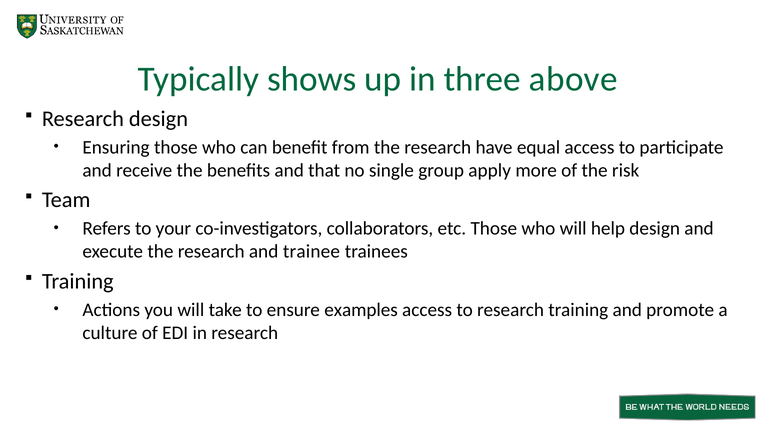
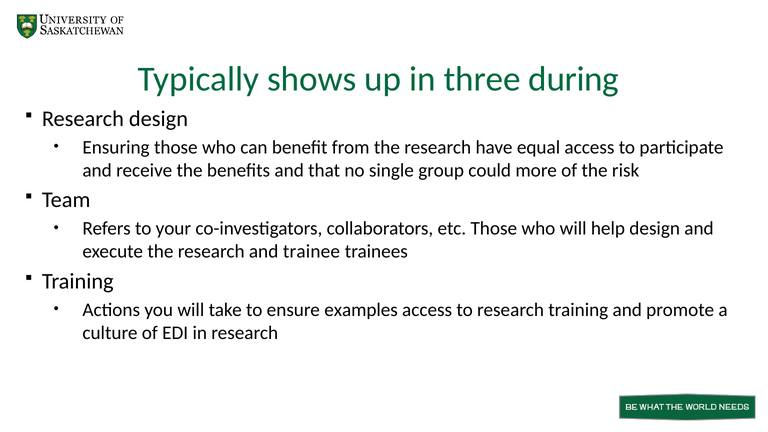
above: above -> during
apply: apply -> could
